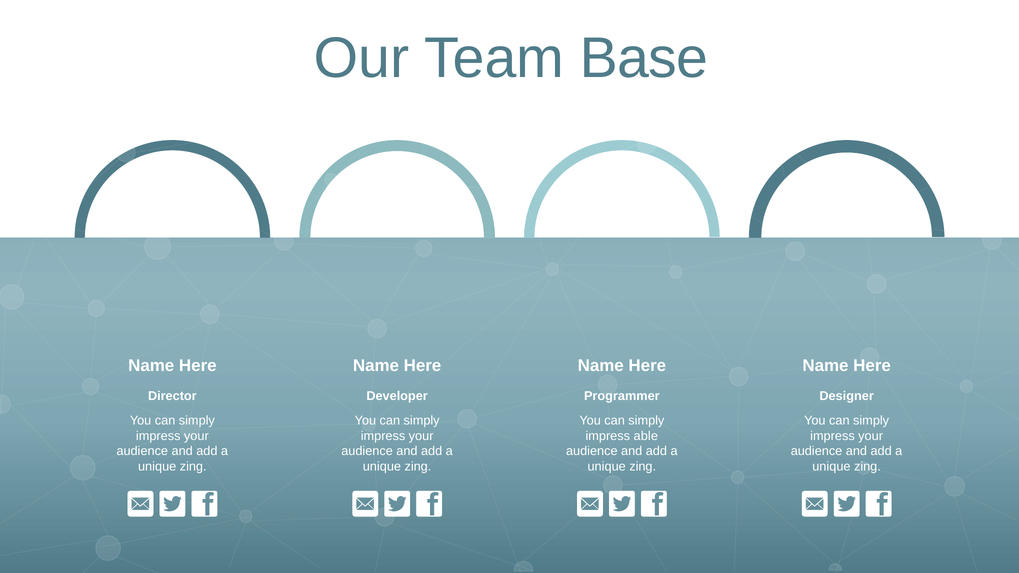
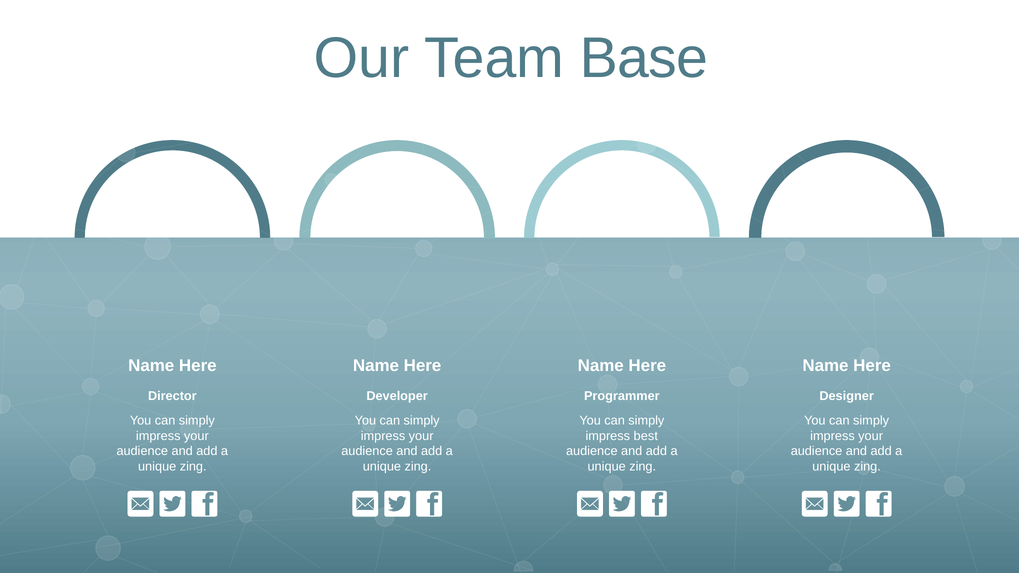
able: able -> best
